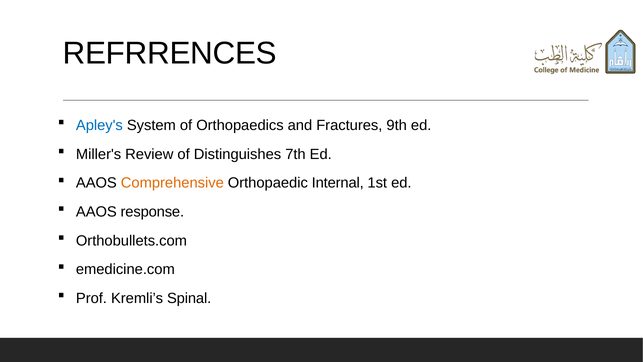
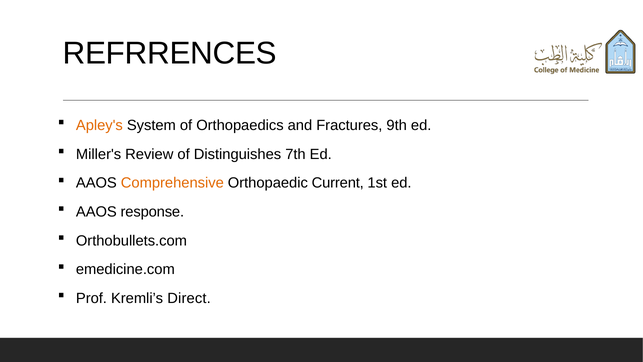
Apley's colour: blue -> orange
Internal: Internal -> Current
Spinal: Spinal -> Direct
